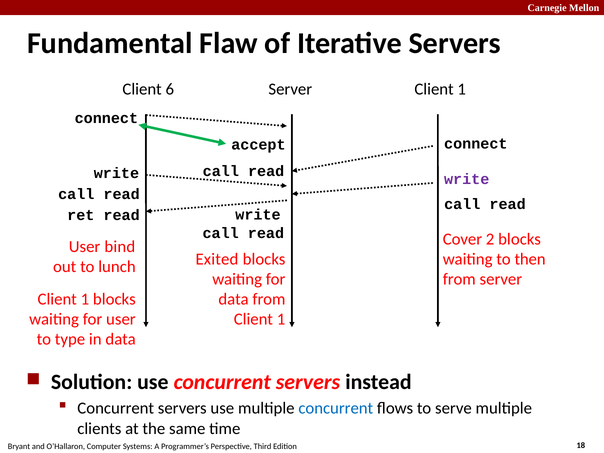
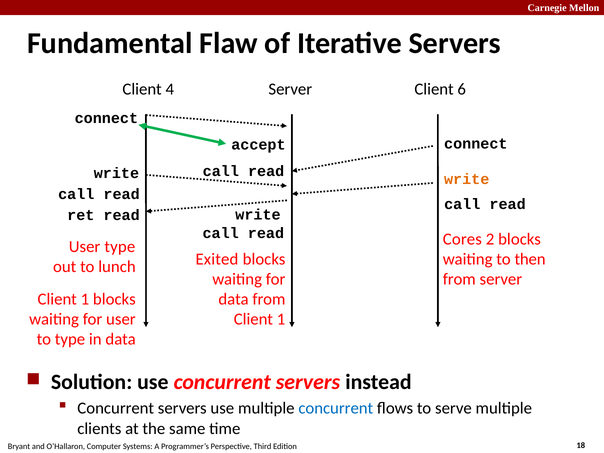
6: 6 -> 4
Server Client 1: 1 -> 6
write at (467, 179) colour: purple -> orange
Cover: Cover -> Cores
User bind: bind -> type
